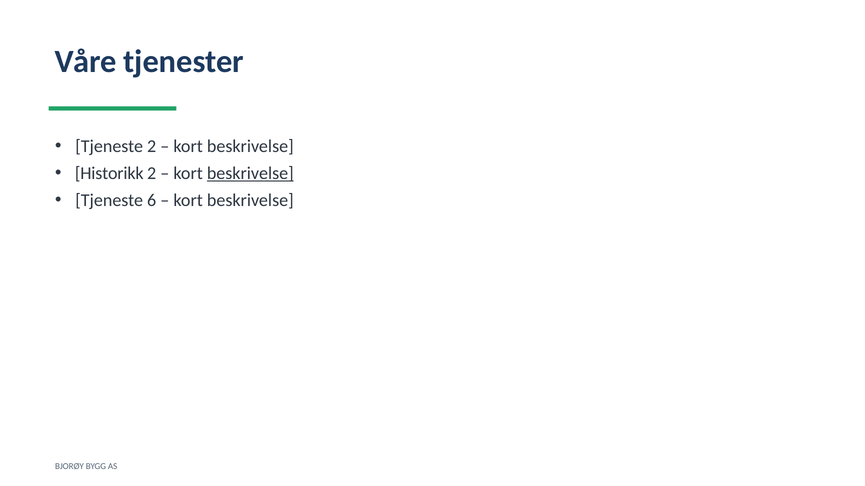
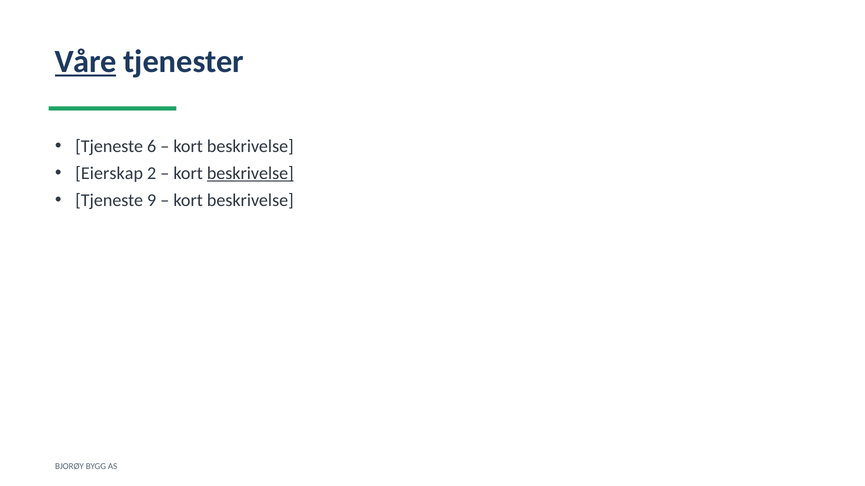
Våre underline: none -> present
Tjeneste 2: 2 -> 6
Historikk: Historikk -> Eierskap
6: 6 -> 9
